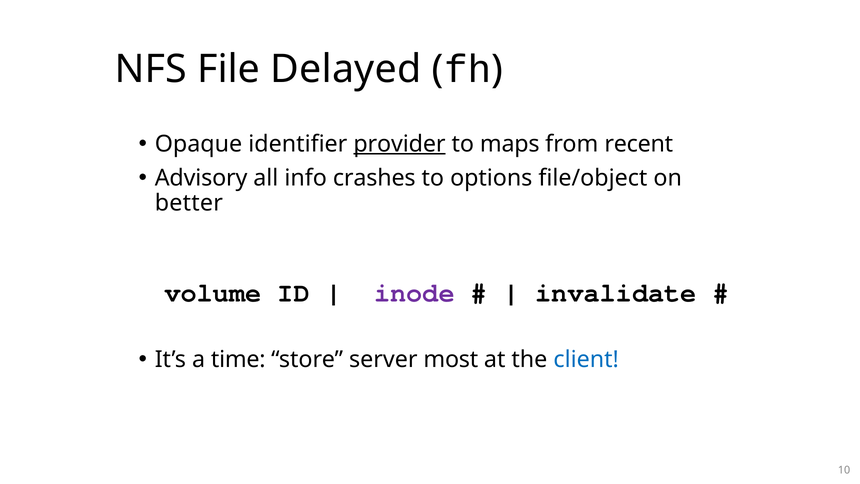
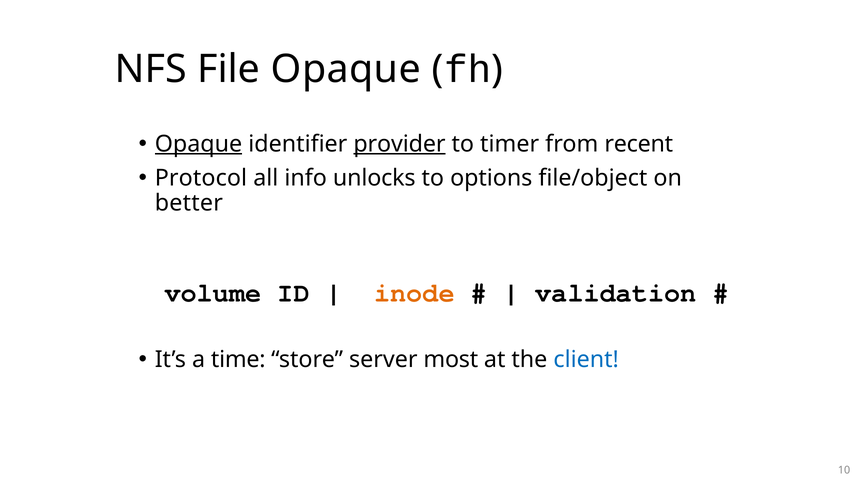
File Delayed: Delayed -> Opaque
Opaque at (199, 144) underline: none -> present
maps: maps -> timer
Advisory: Advisory -> Protocol
crashes: crashes -> unlocks
inode colour: purple -> orange
invalidate: invalidate -> validation
